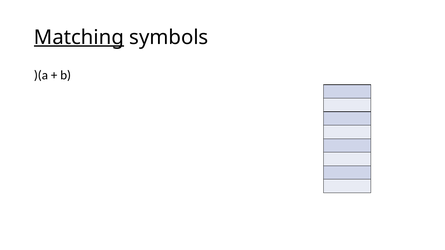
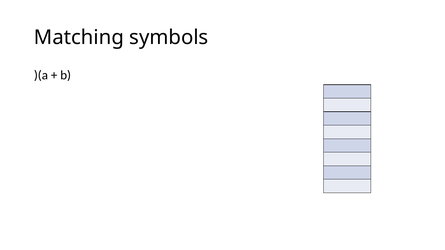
Matching underline: present -> none
